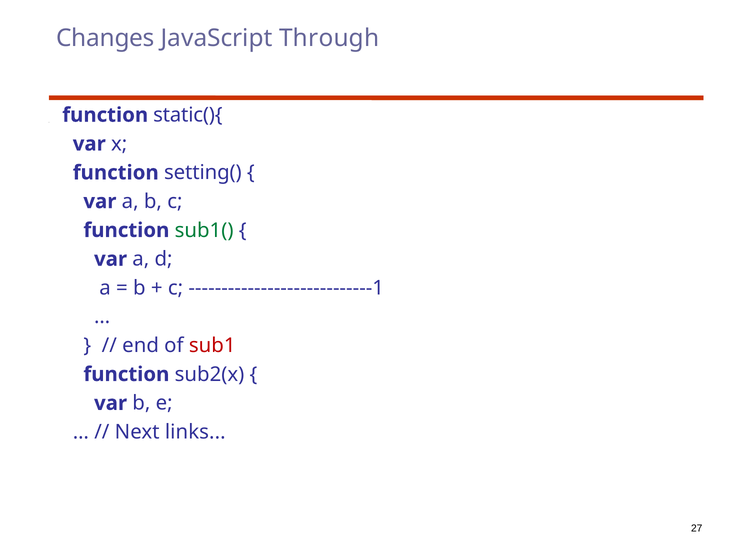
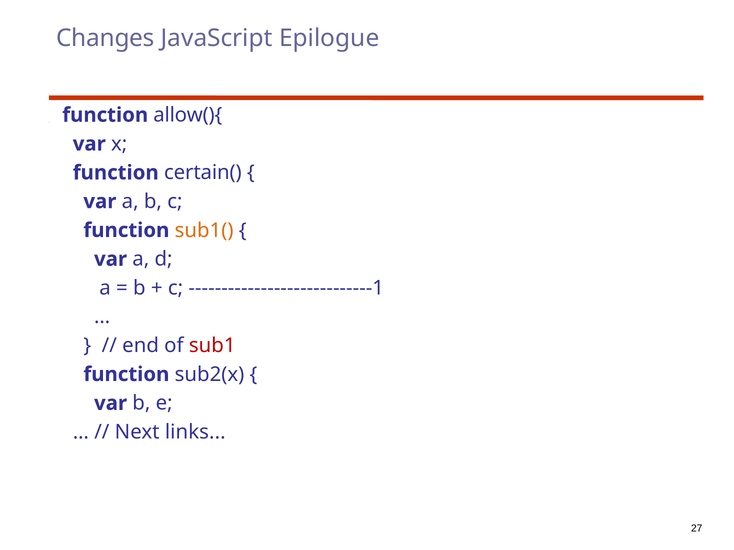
Through: Through -> Epilogue
static(){: static(){ -> allow(){
setting(: setting( -> certain(
sub1( colour: green -> orange
